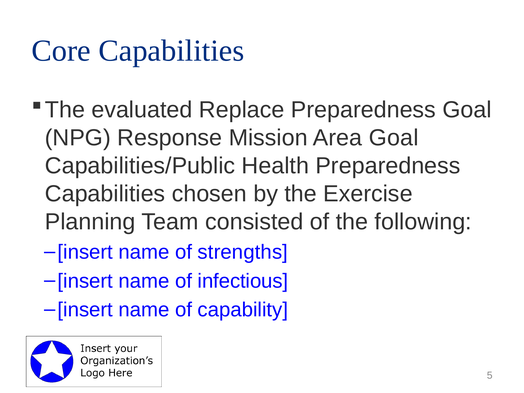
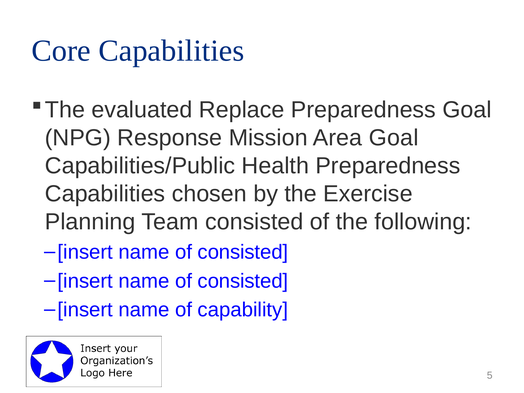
strengths at (243, 252): strengths -> consisted
infectious at (243, 281): infectious -> consisted
